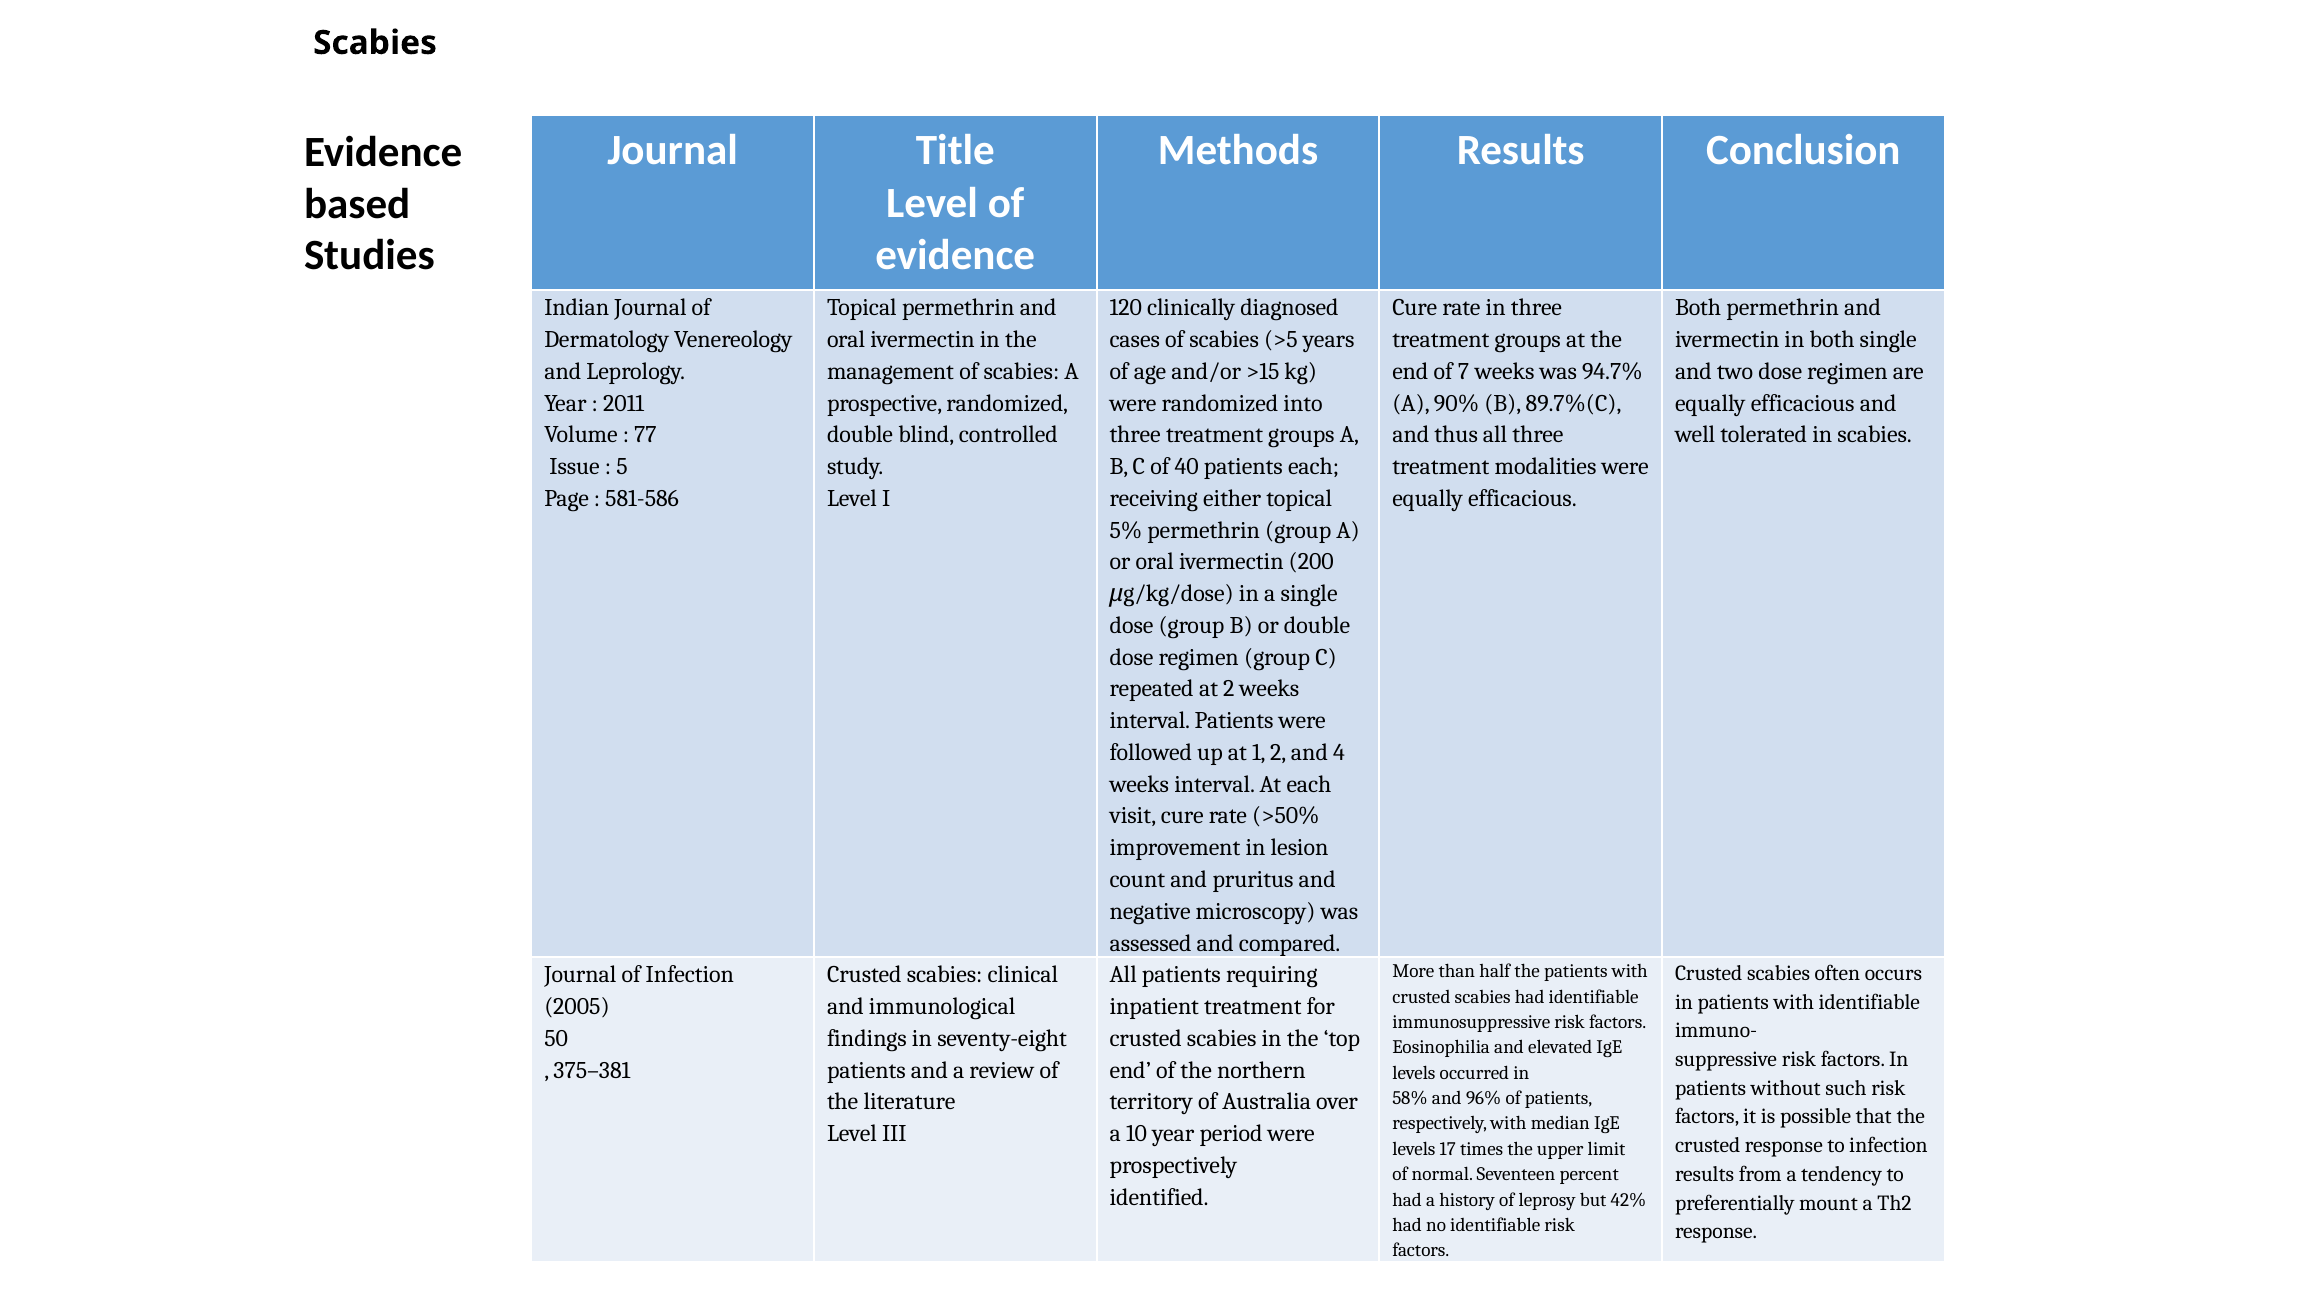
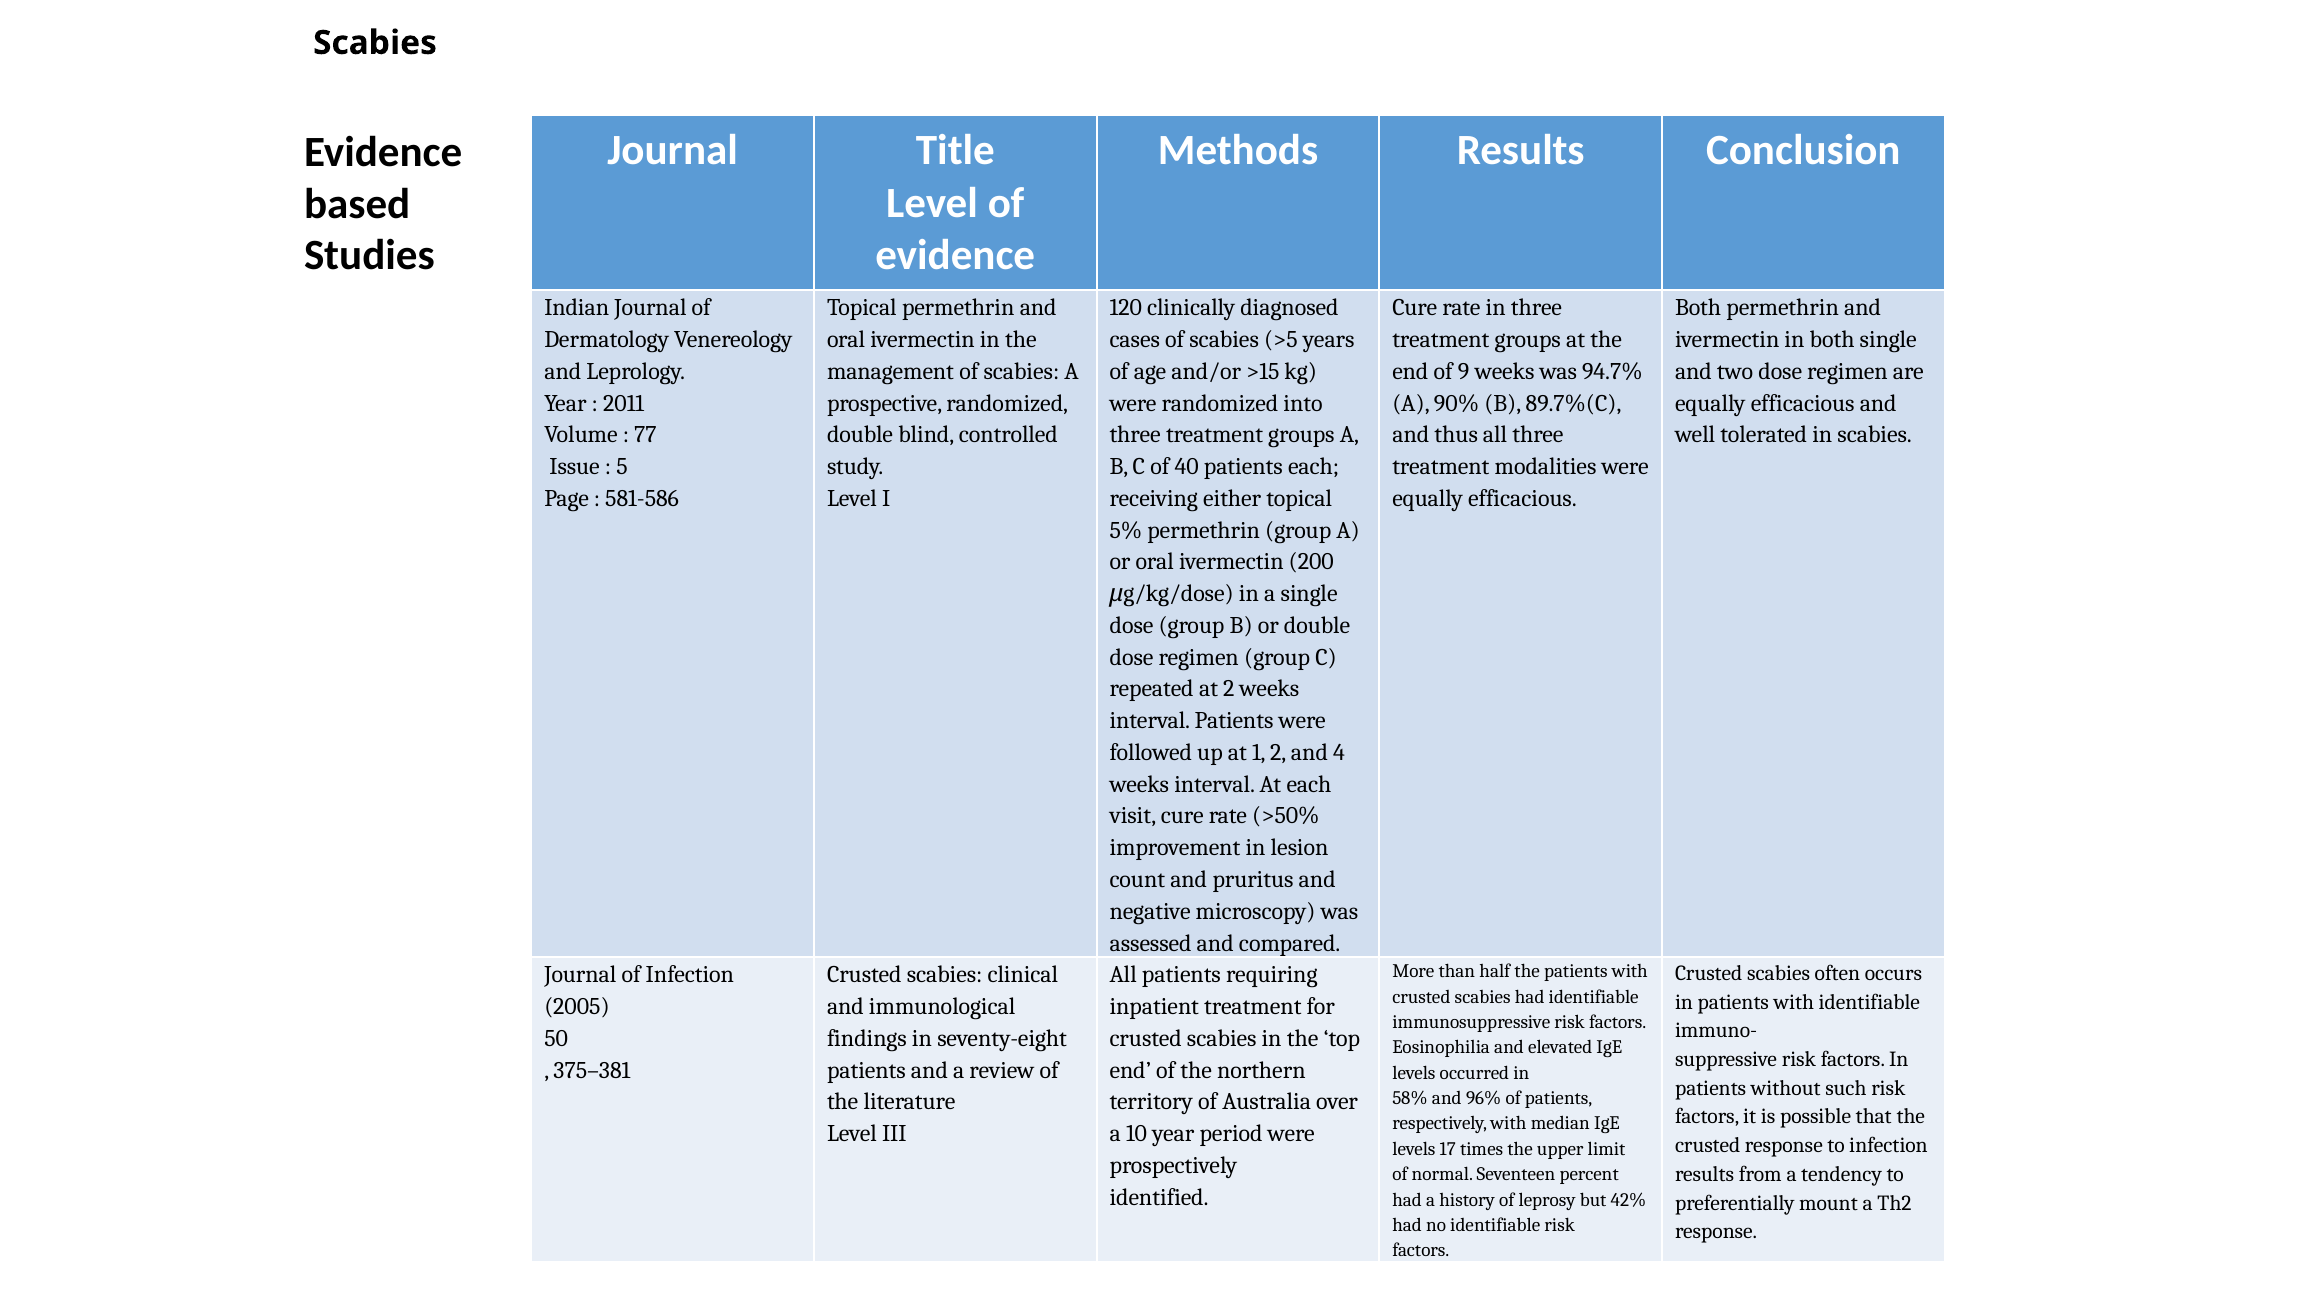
7: 7 -> 9
